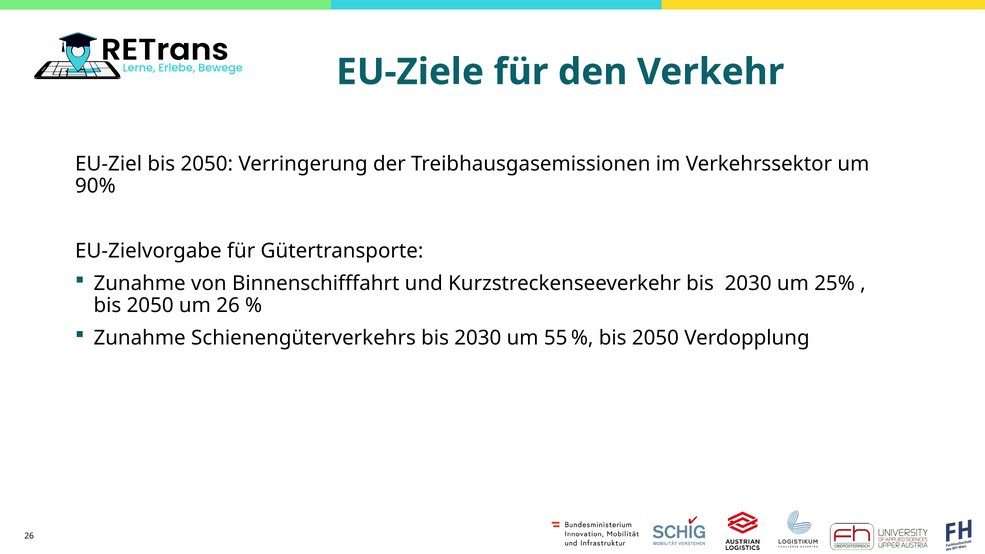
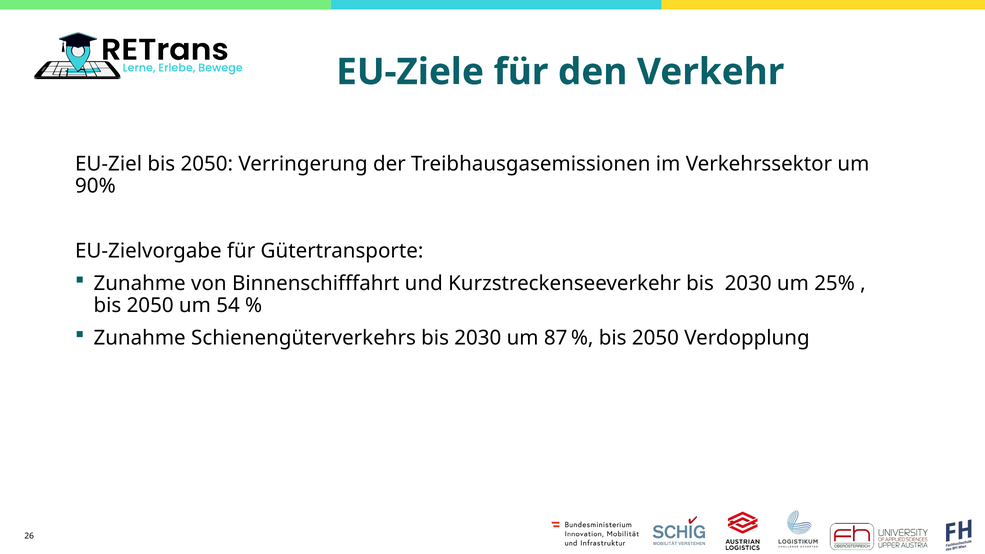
um 26: 26 -> 54
55: 55 -> 87
